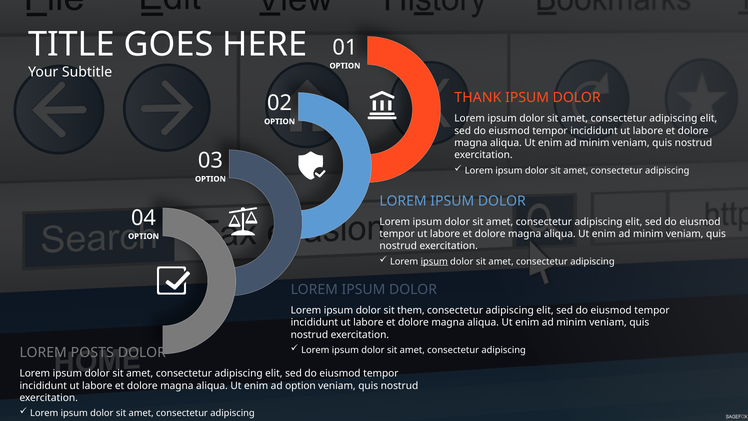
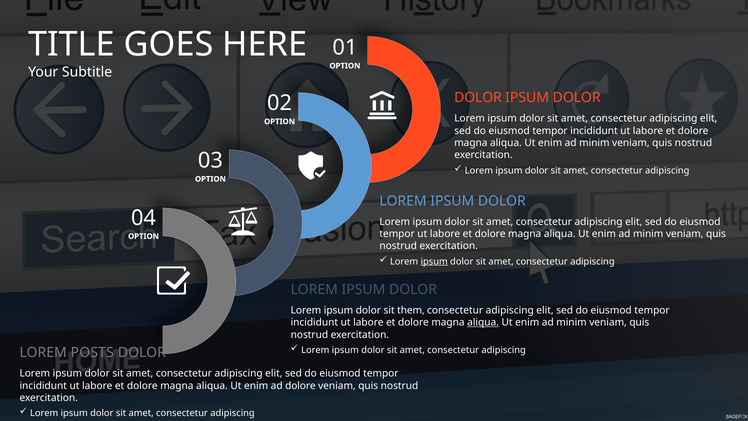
THANK at (478, 98): THANK -> DOLOR
aliqua at (483, 322) underline: none -> present
ad option: option -> dolore
